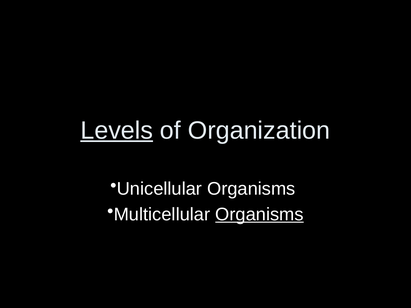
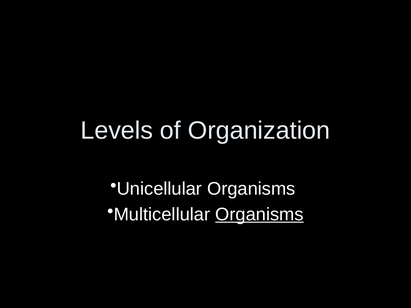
Levels underline: present -> none
